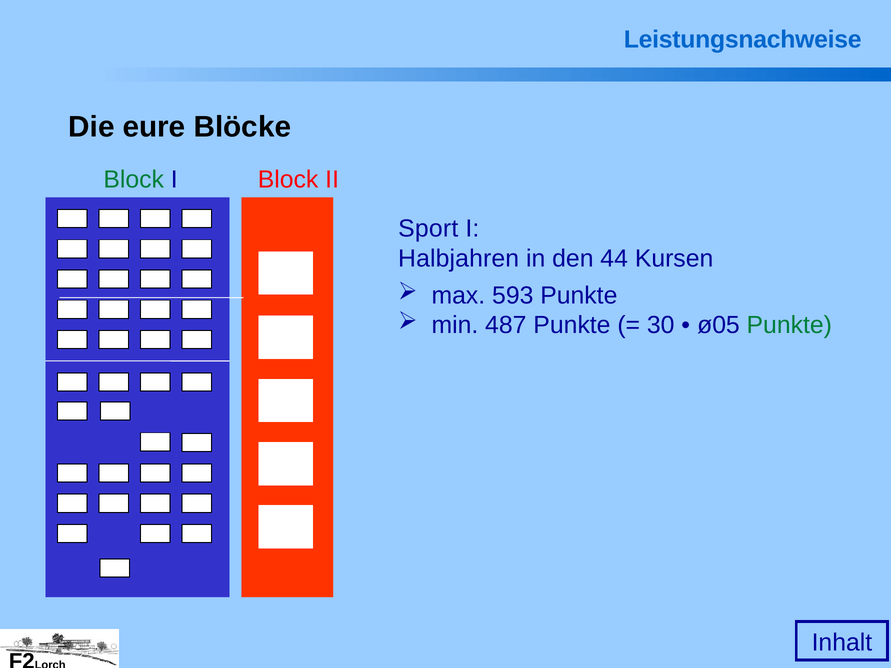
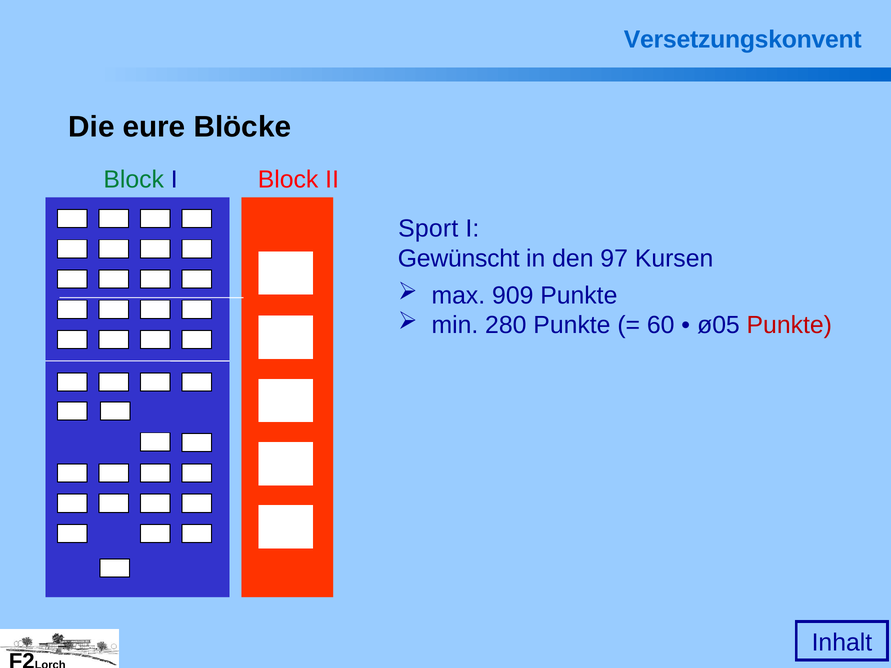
Leistungsnachweise: Leistungsnachweise -> Versetzungskonvent
Halbjahren: Halbjahren -> Gewünscht
44: 44 -> 97
593: 593 -> 909
487: 487 -> 280
30: 30 -> 60
Punkte at (789, 325) colour: green -> red
